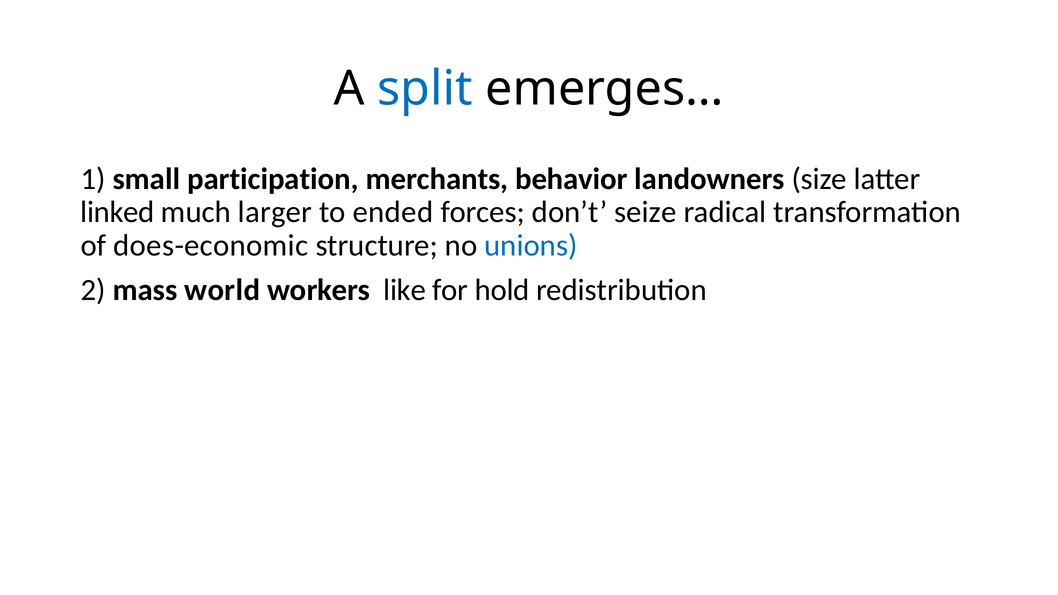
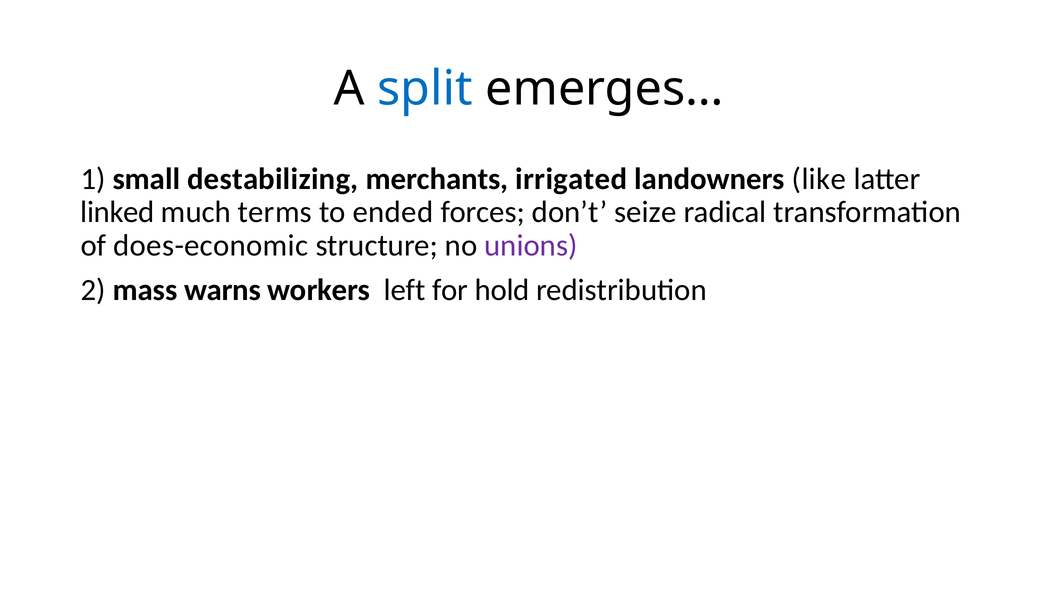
participation: participation -> destabilizing
behavior: behavior -> irrigated
size: size -> like
larger: larger -> terms
unions colour: blue -> purple
world: world -> warns
like: like -> left
